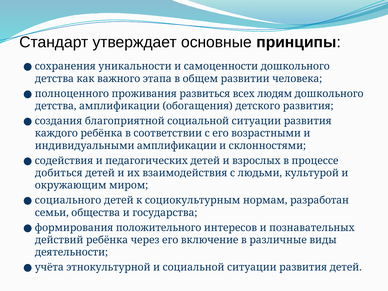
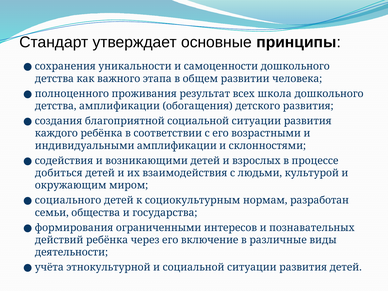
развиться: развиться -> результат
людям: людям -> школа
педагогических: педагогических -> возникающими
положительного: положительного -> ограниченными
